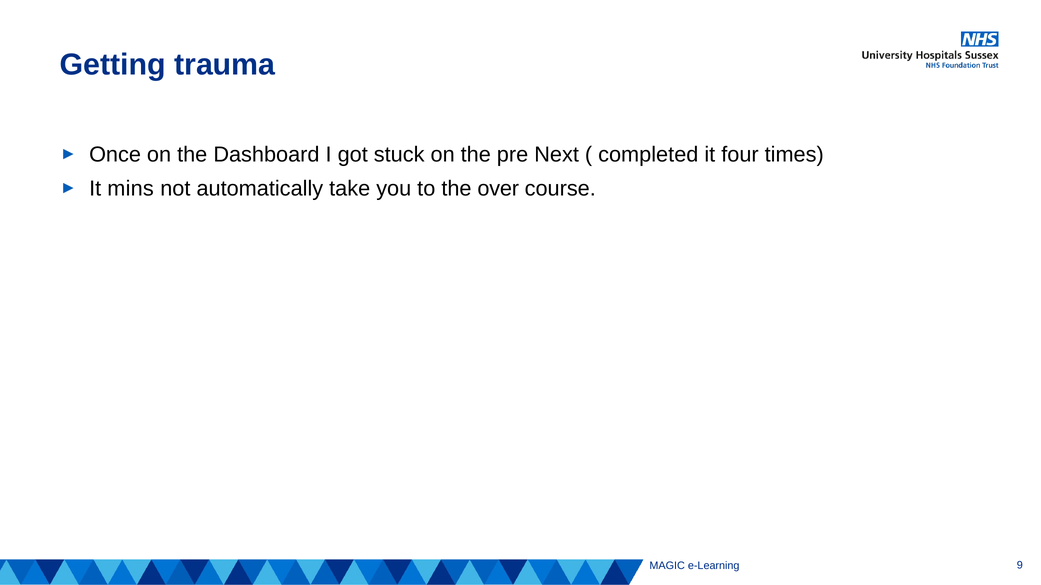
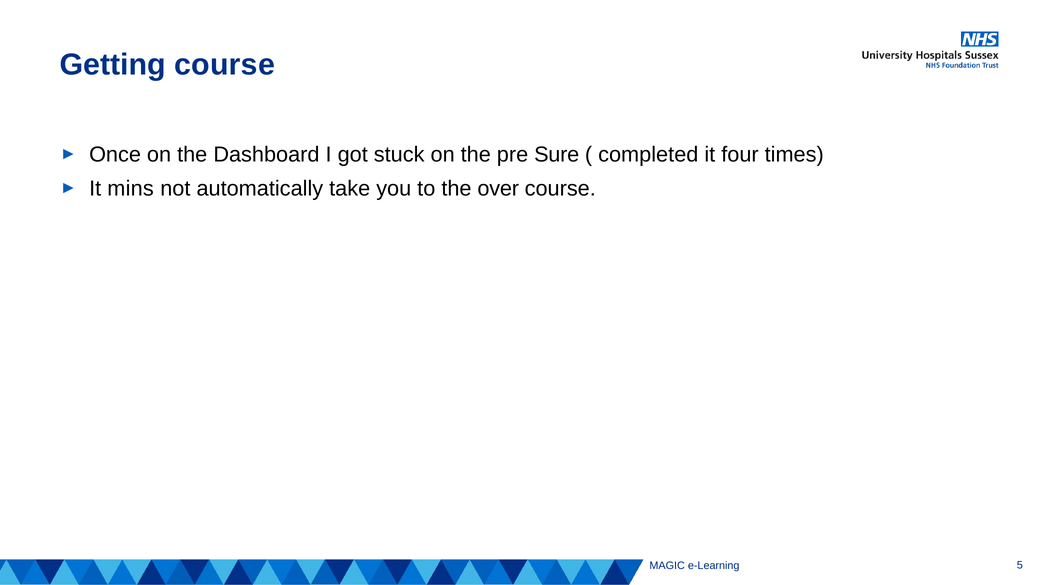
Getting trauma: trauma -> course
Next: Next -> Sure
9: 9 -> 5
